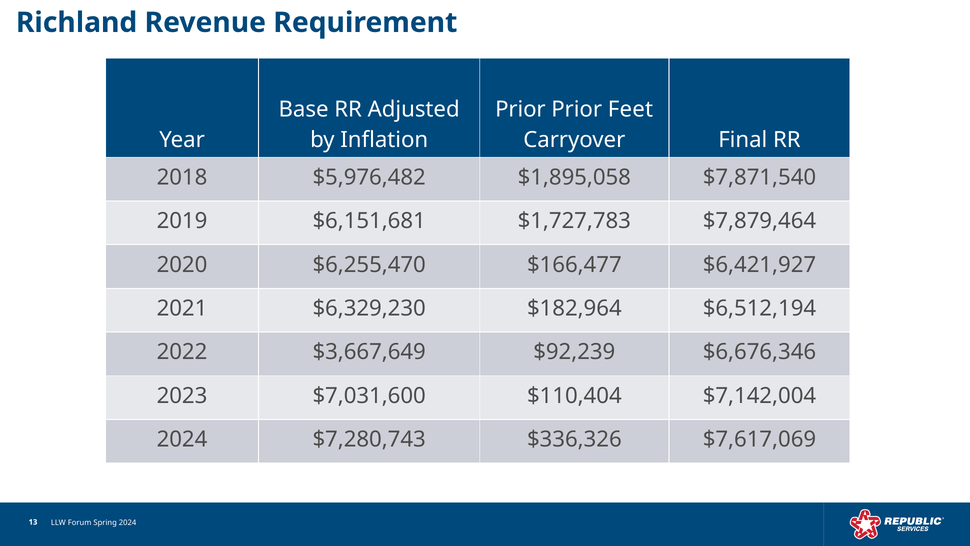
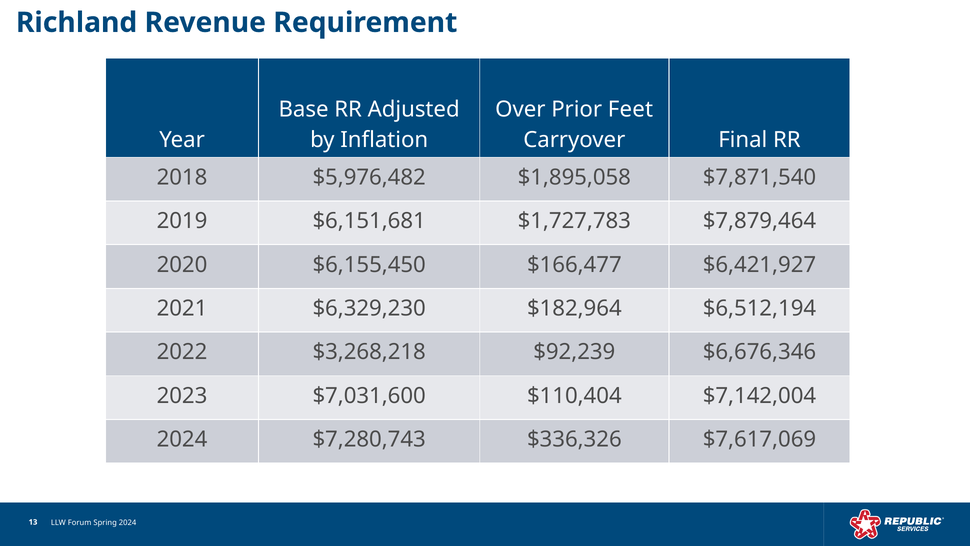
Prior at (520, 109): Prior -> Over
$6,255,470: $6,255,470 -> $6,155,450
$3,667,649: $3,667,649 -> $3,268,218
